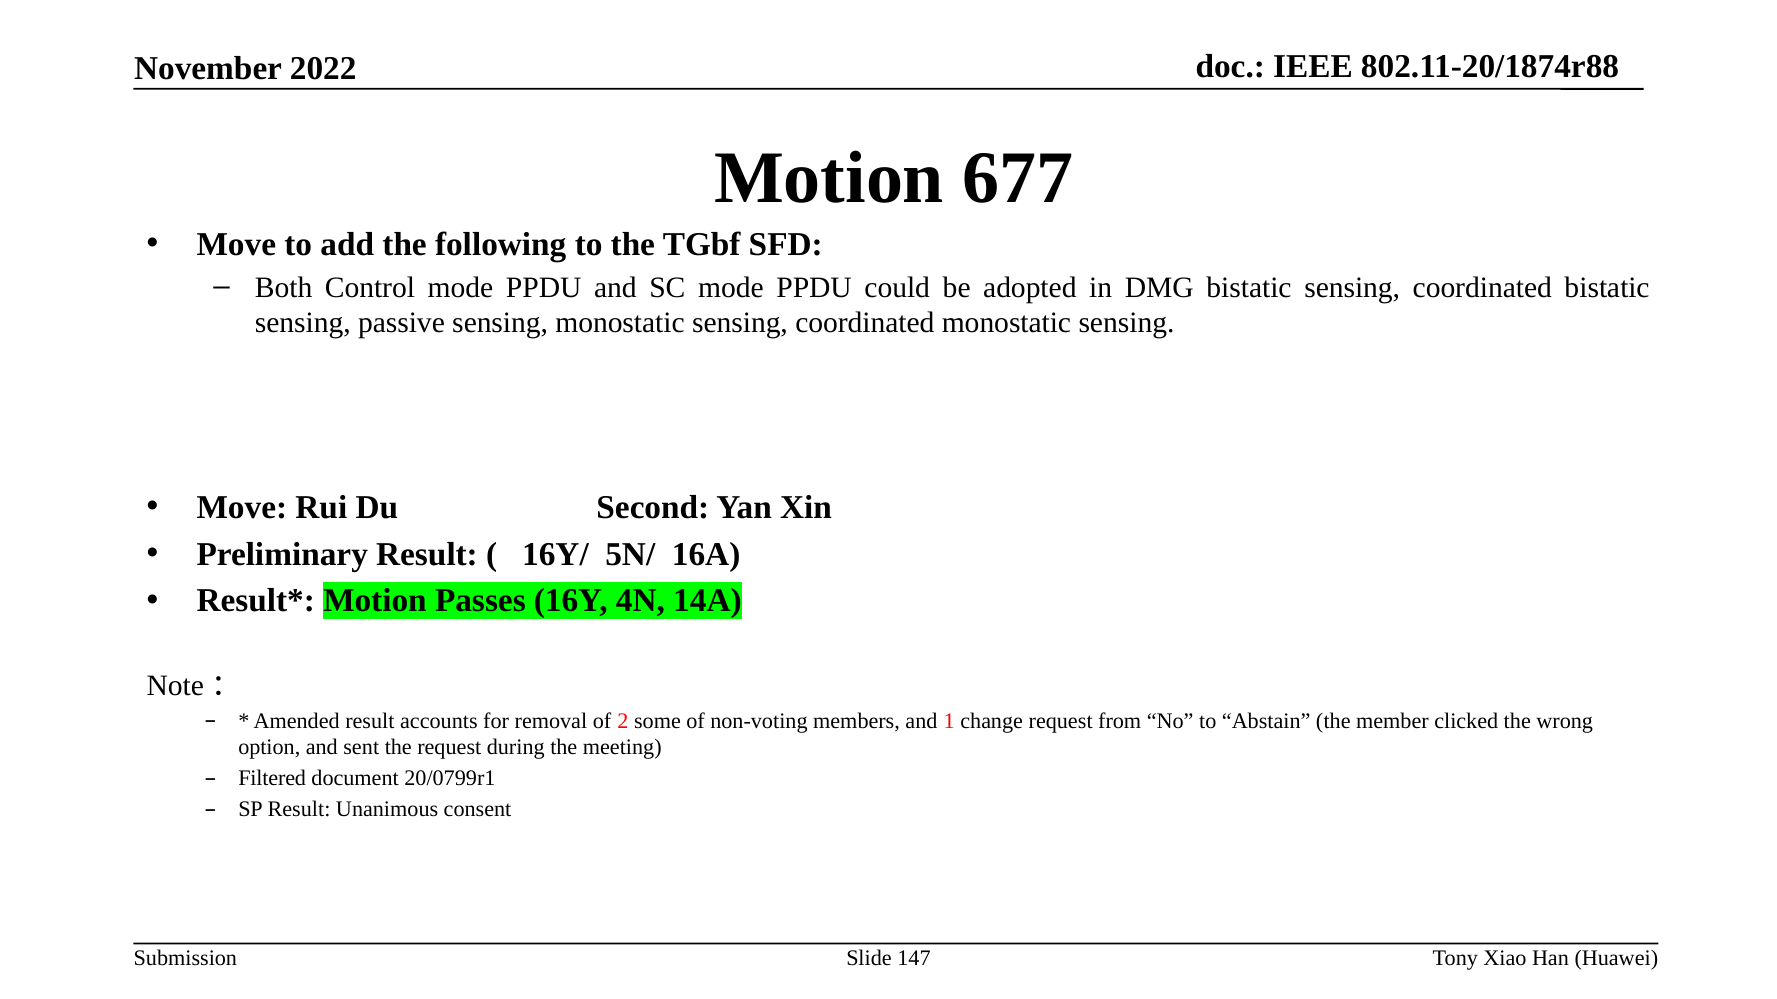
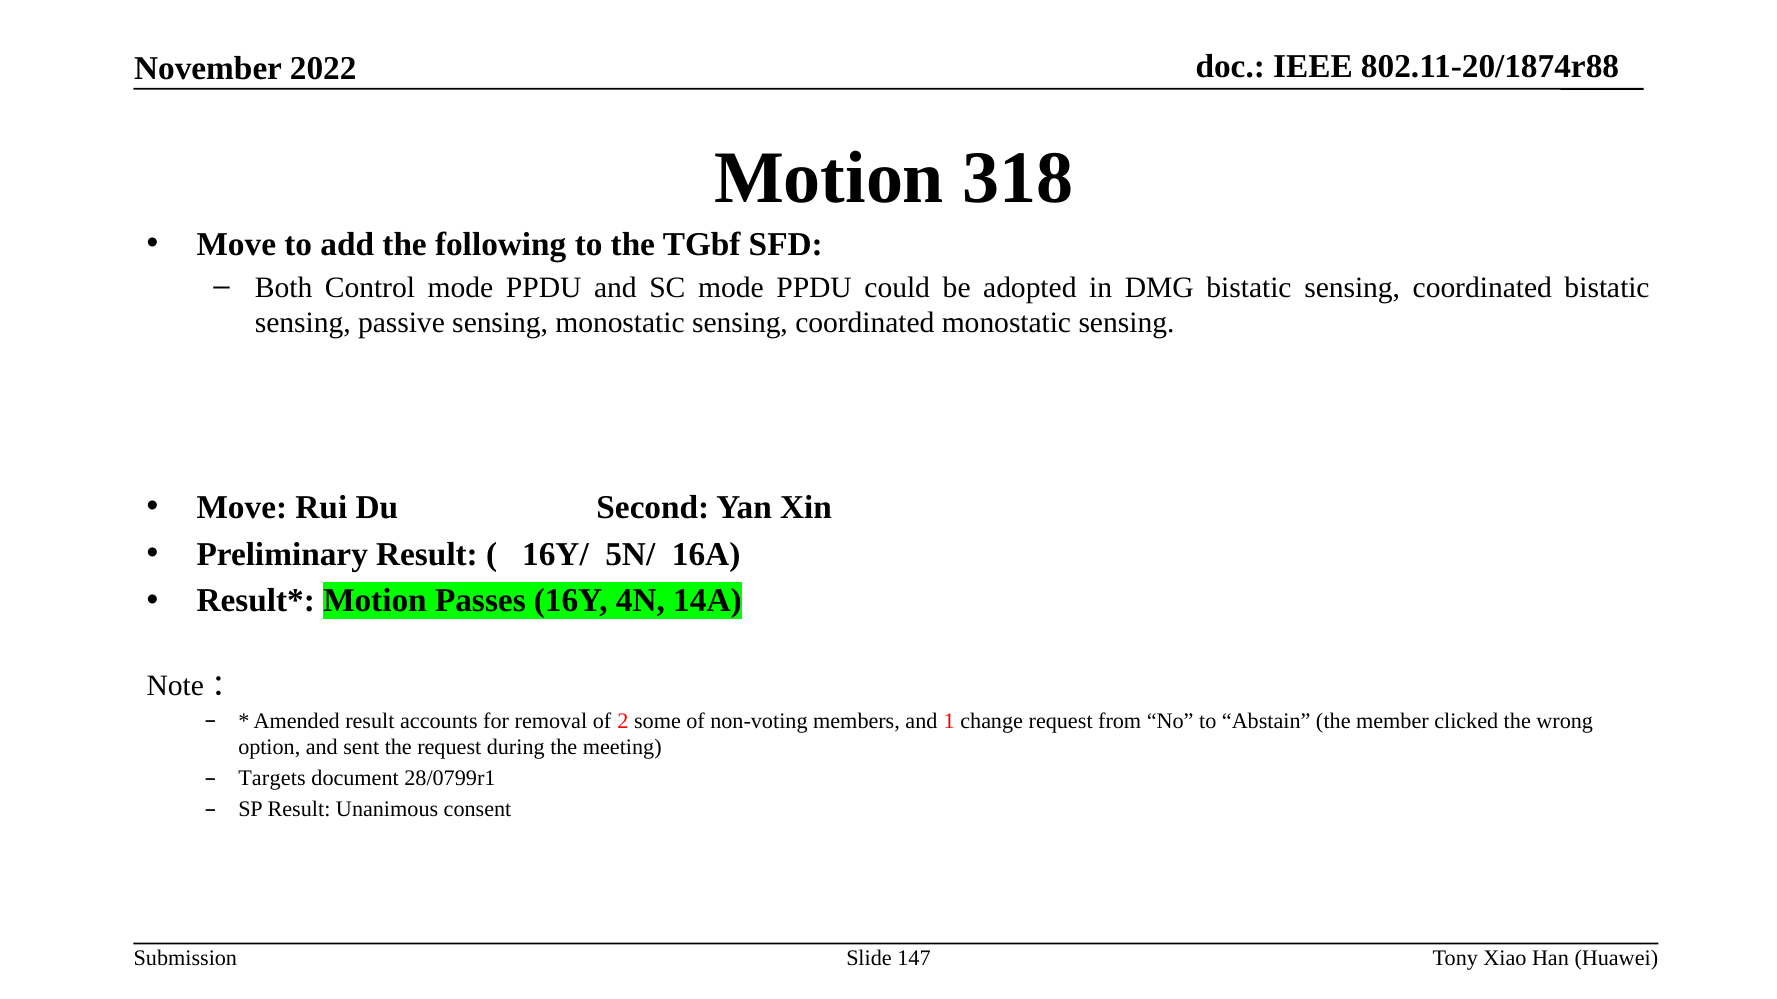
677: 677 -> 318
Filtered: Filtered -> Targets
20/0799r1: 20/0799r1 -> 28/0799r1
